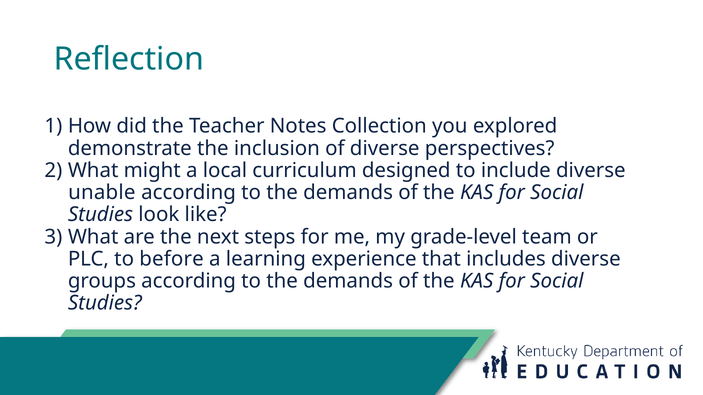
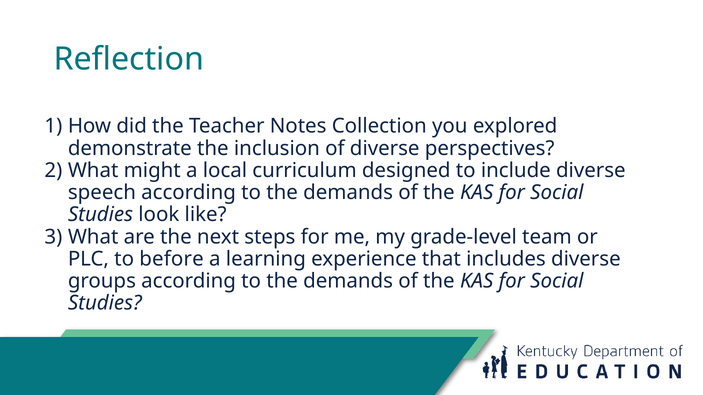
unable: unable -> speech
